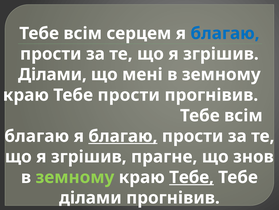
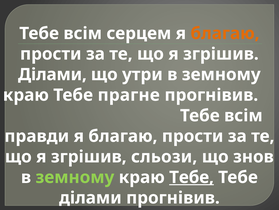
благаю at (225, 33) colour: blue -> orange
мені: мені -> утри
Тебе прости: прости -> прагне
благаю at (37, 136): благаю -> правди
благаю at (123, 136) underline: present -> none
прагне: прагне -> сльози
